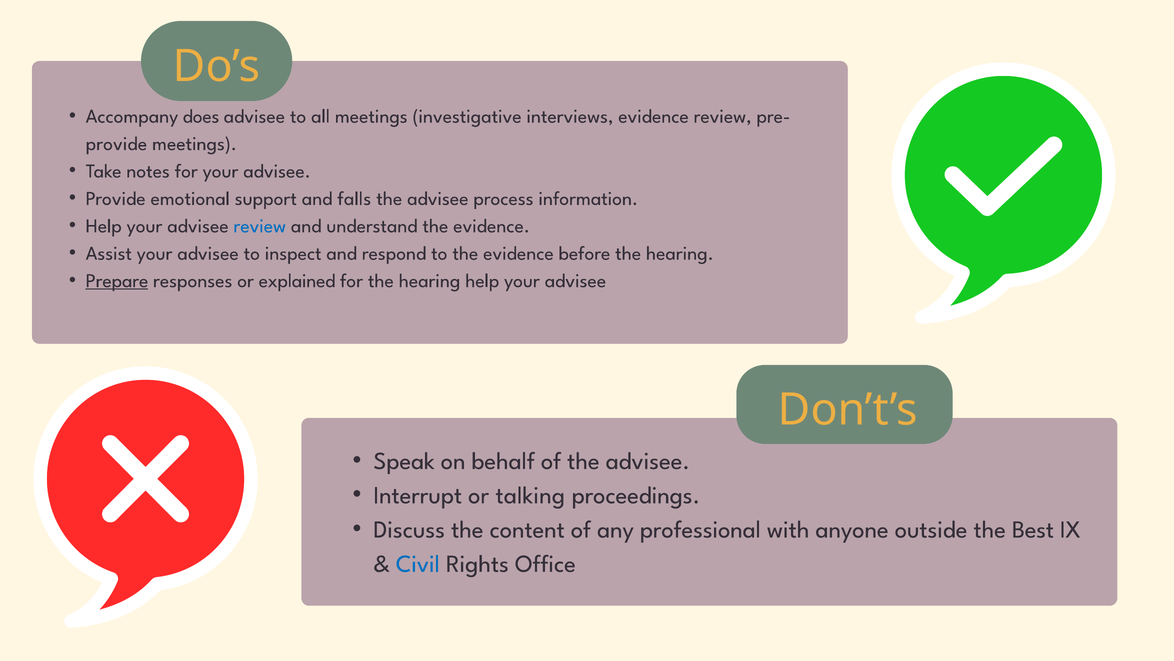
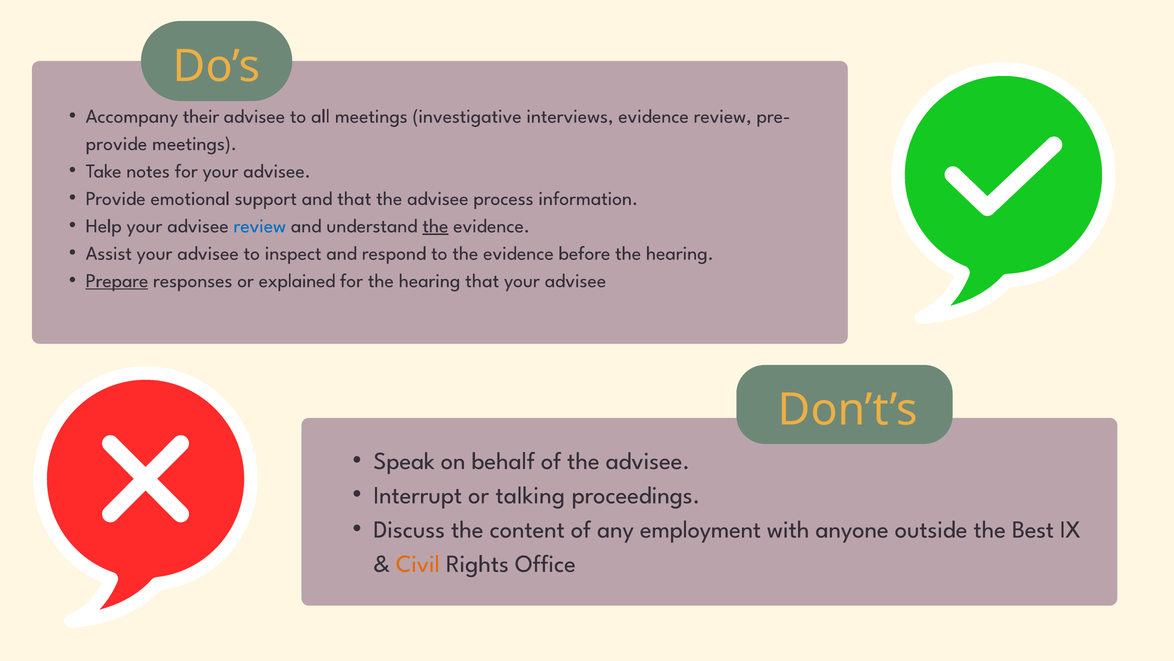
does: does -> their
and falls: falls -> that
the at (435, 226) underline: none -> present
hearing help: help -> that
professional: professional -> employment
Civil colour: blue -> orange
